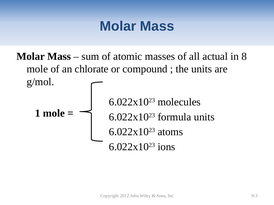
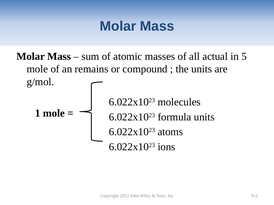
8: 8 -> 5
chlorate: chlorate -> remains
